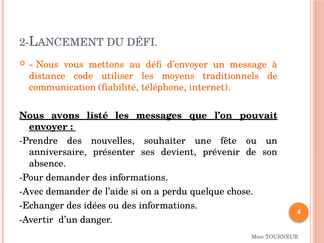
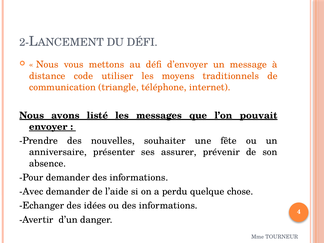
fiabilité: fiabilité -> triangle
devient: devient -> assurer
